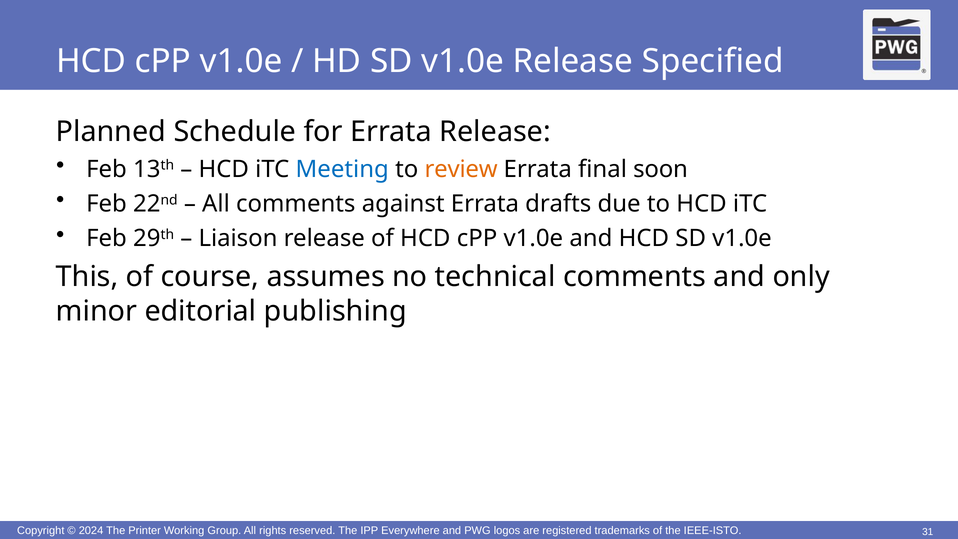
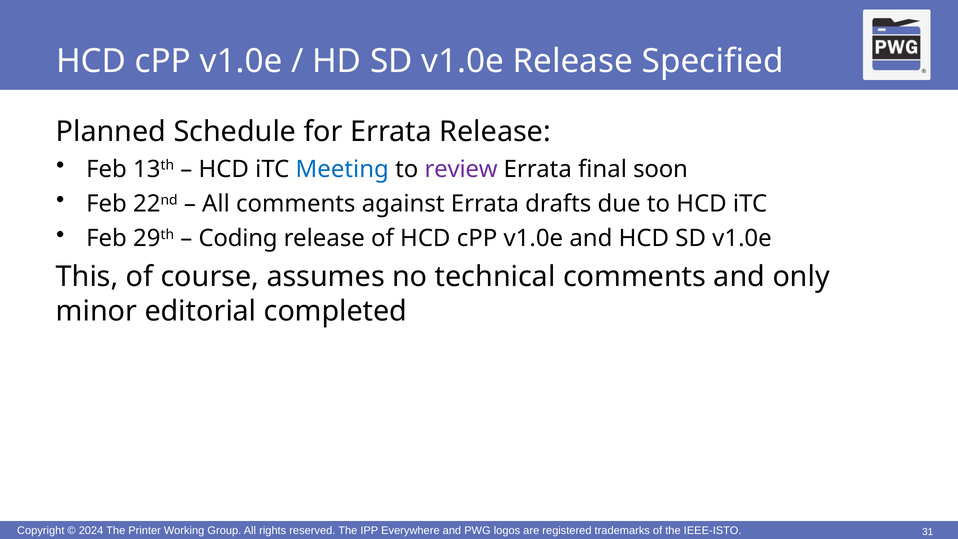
review colour: orange -> purple
Liaison: Liaison -> Coding
publishing: publishing -> completed
